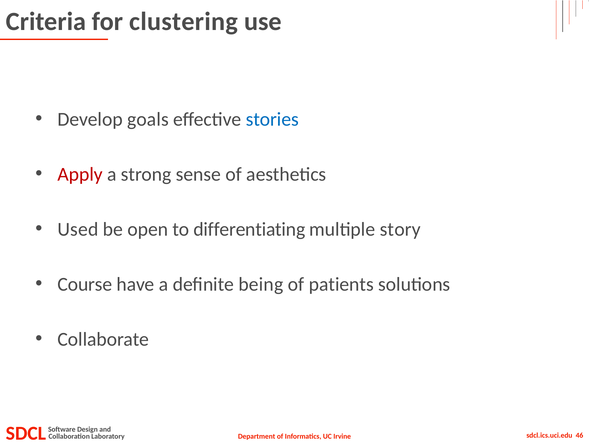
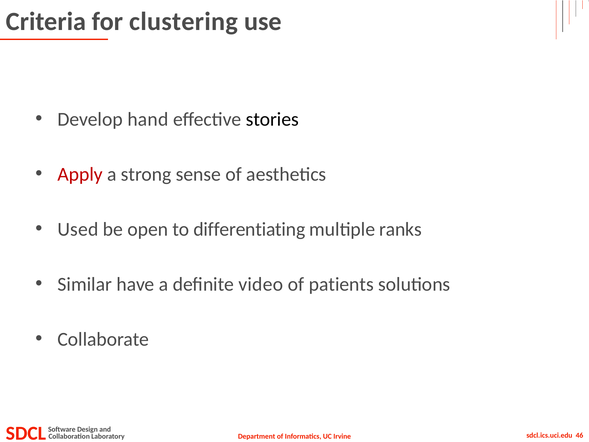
goals: goals -> hand
stories colour: blue -> black
story: story -> ranks
Course: Course -> Similar
being: being -> video
